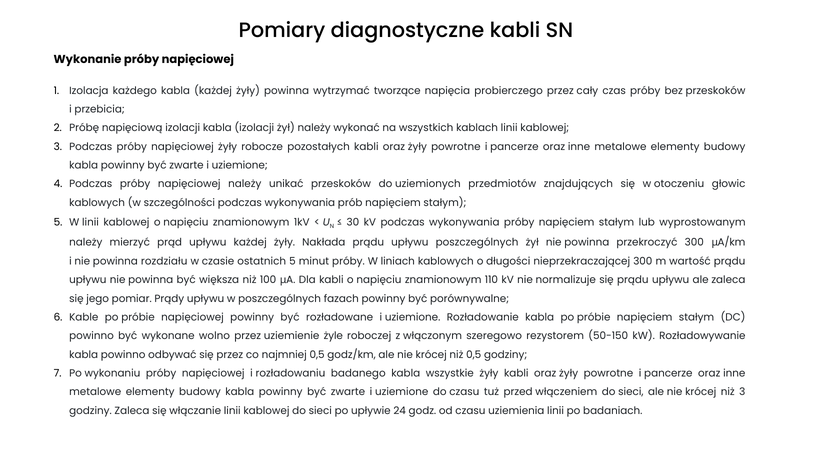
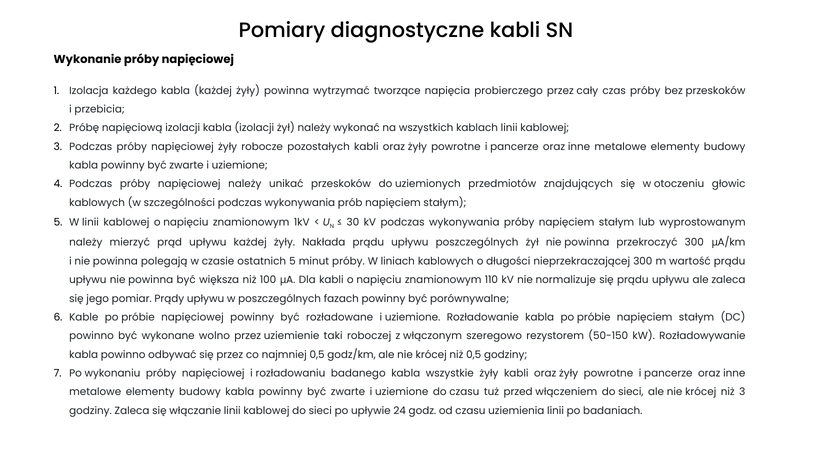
rozdziału: rozdziału -> polegają
żyle: żyle -> taki
